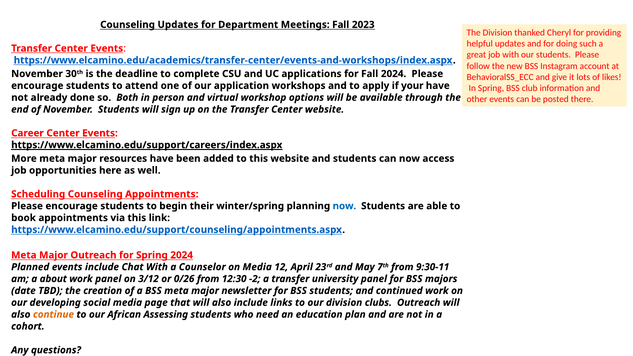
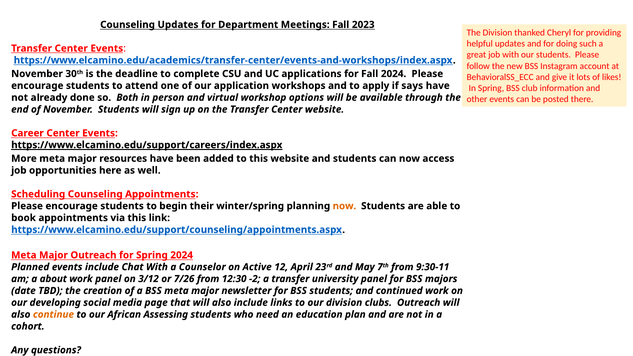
your: your -> says
now at (344, 206) colour: blue -> orange
on Media: Media -> Active
0/26: 0/26 -> 7/26
